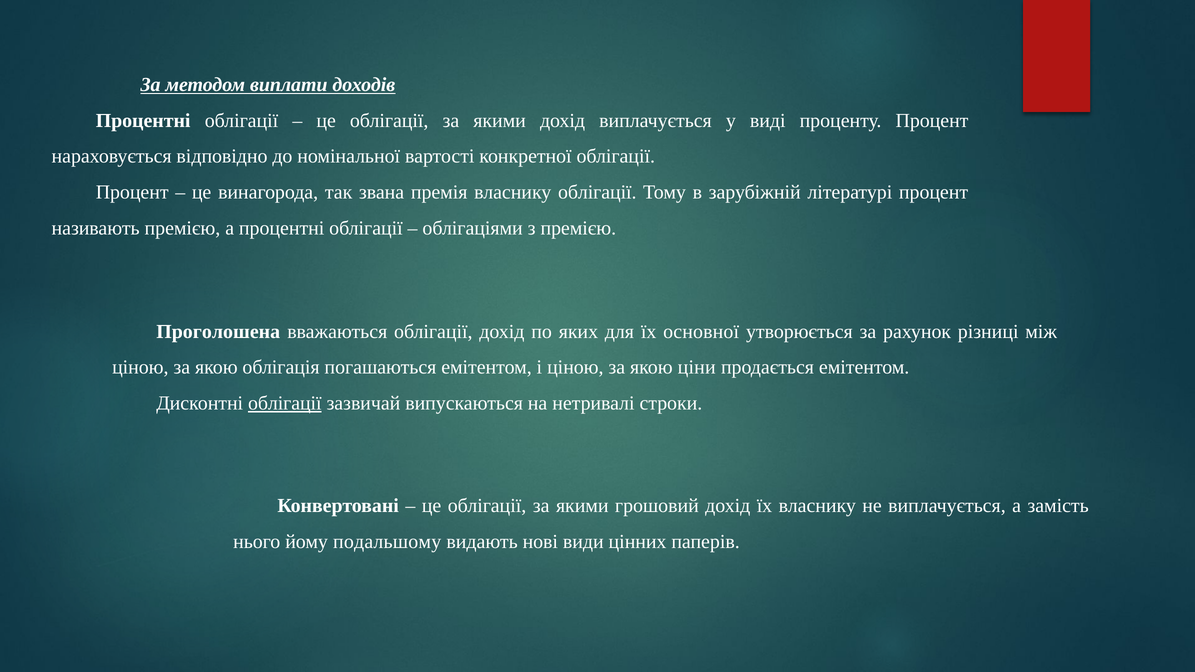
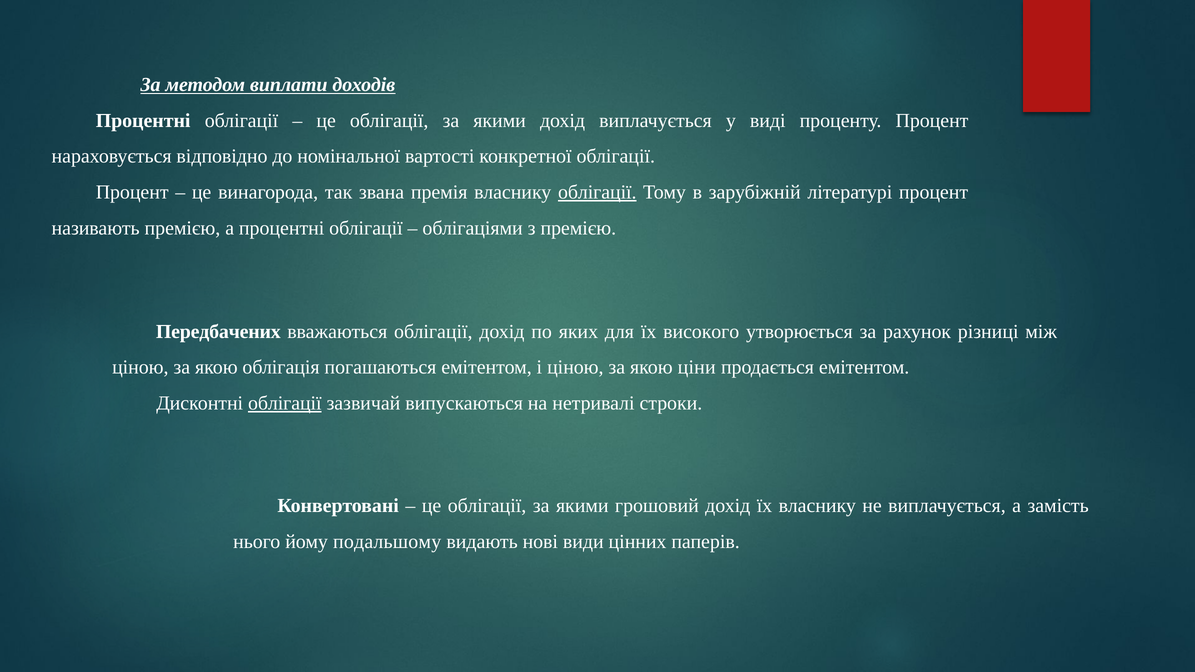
облігації at (597, 192) underline: none -> present
Проголошена: Проголошена -> Передбачених
основної: основної -> високого
